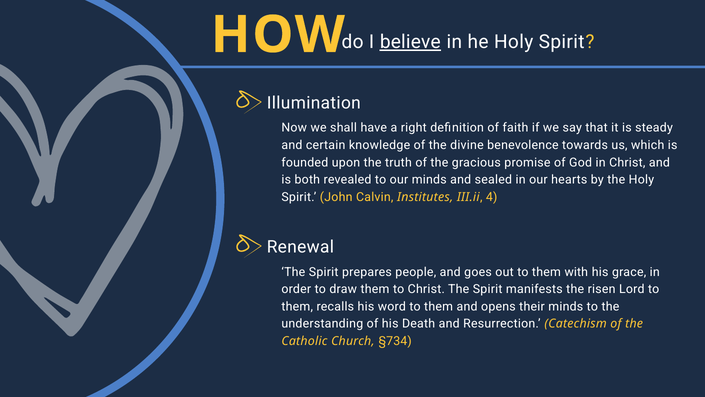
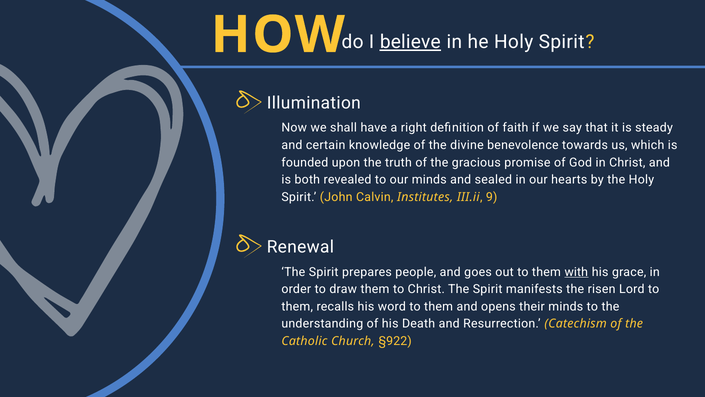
4: 4 -> 9
with underline: none -> present
§734: §734 -> §922
